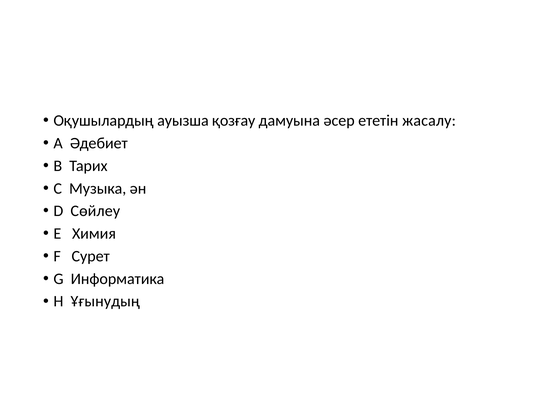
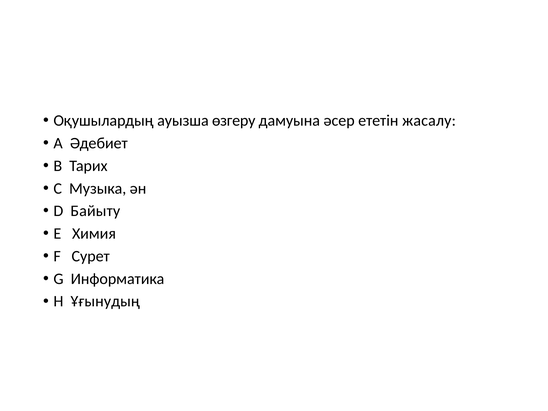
қозғау: қозғау -> өзгеру
Сөйлеу: Сөйлеу -> Байыту
